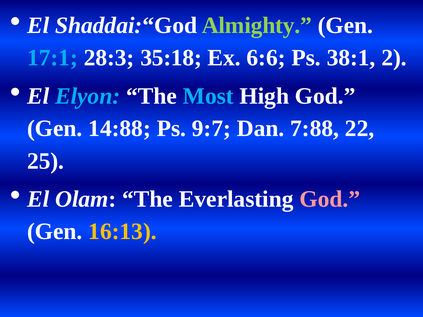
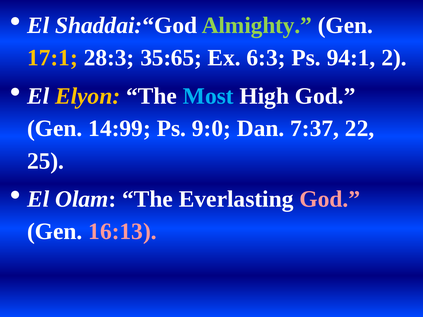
17:1 colour: light blue -> yellow
35:18: 35:18 -> 35:65
6:6: 6:6 -> 6:3
38:1: 38:1 -> 94:1
Elyon colour: light blue -> yellow
14:88: 14:88 -> 14:99
9:7: 9:7 -> 9:0
7:88: 7:88 -> 7:37
16:13 colour: yellow -> pink
